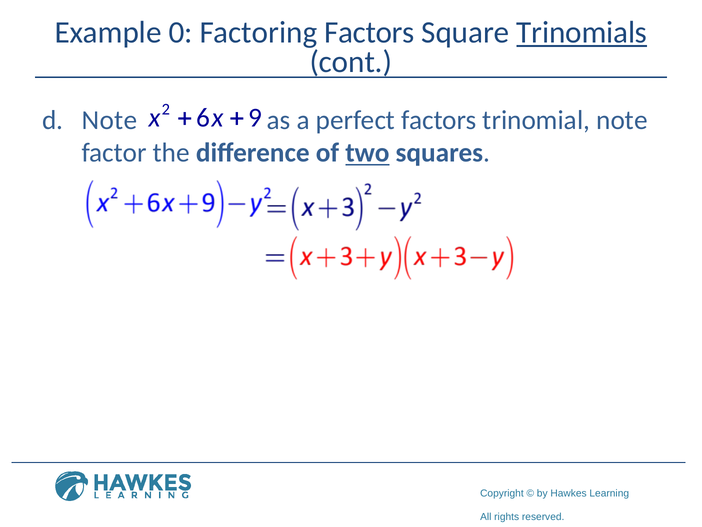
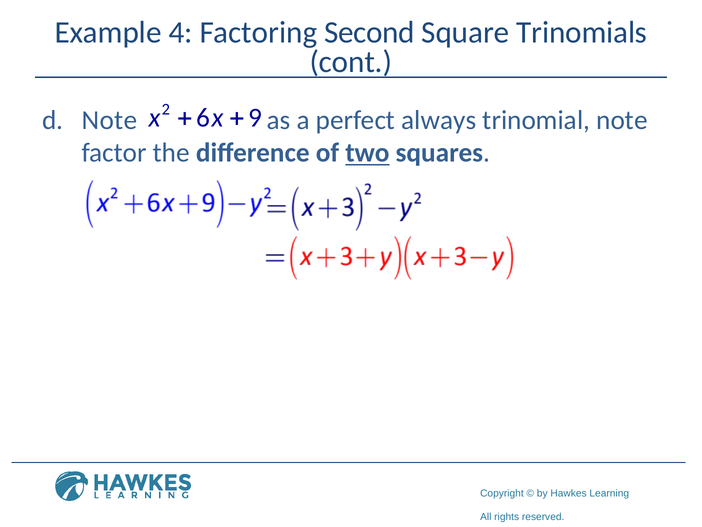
0: 0 -> 4
Factoring Factors: Factors -> Second
Trinomials underline: present -> none
perfect factors: factors -> always
